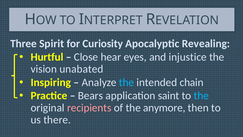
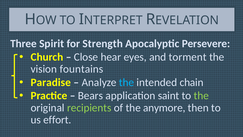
Curiosity: Curiosity -> Strength
Revealing: Revealing -> Persevere
Hurtful: Hurtful -> Church
injustice: injustice -> torment
unabated: unabated -> fountains
Inspiring: Inspiring -> Paradise
the at (201, 95) colour: light blue -> light green
recipients colour: pink -> light green
there: there -> effort
